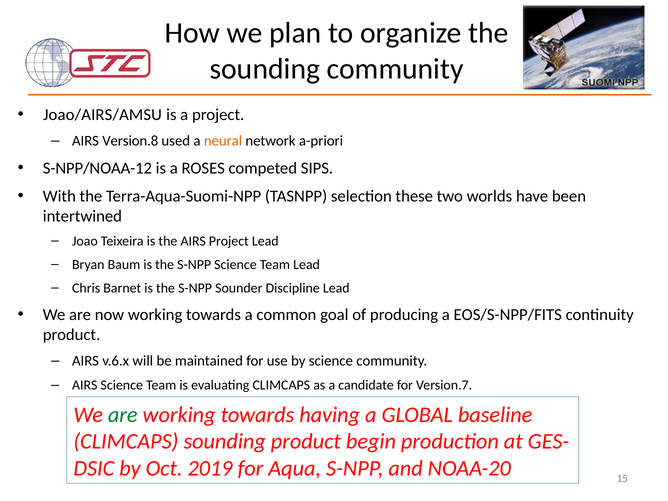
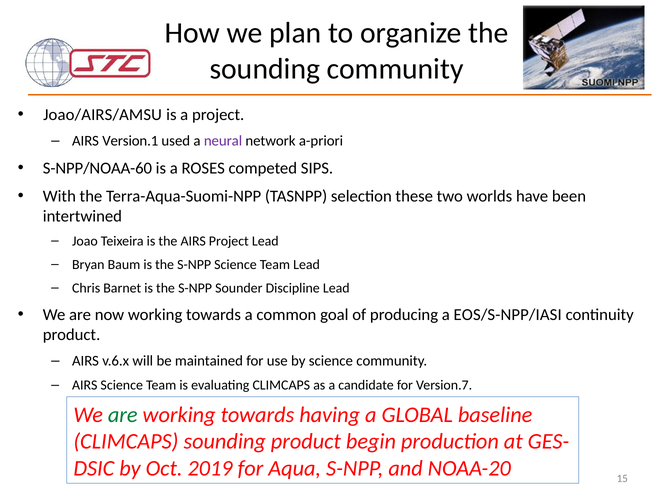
Version.8: Version.8 -> Version.1
neural colour: orange -> purple
S-NPP/NOAA-12: S-NPP/NOAA-12 -> S-NPP/NOAA-60
EOS/S-NPP/FITS: EOS/S-NPP/FITS -> EOS/S-NPP/IASI
